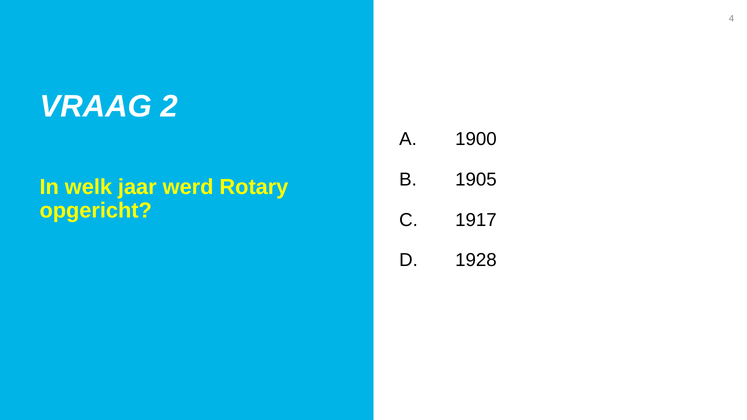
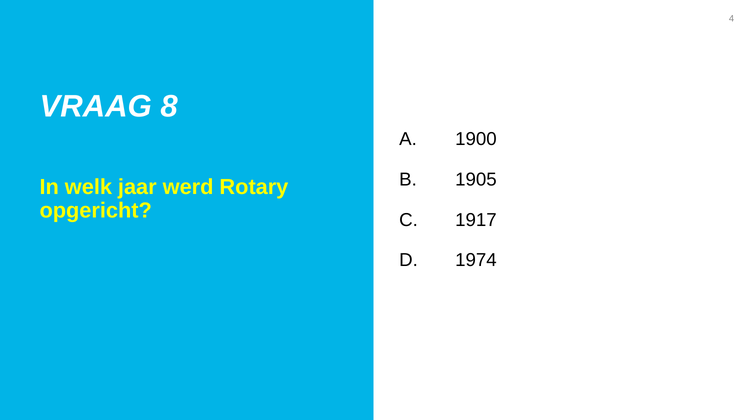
2: 2 -> 8
1928: 1928 -> 1974
